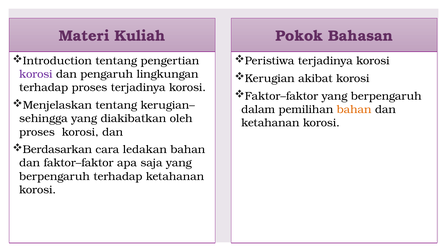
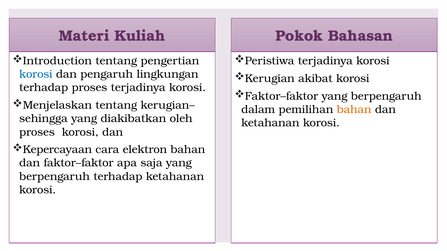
korosi at (36, 74) colour: purple -> blue
Berdasarkan: Berdasarkan -> Kepercayaan
ledakan: ledakan -> elektron
